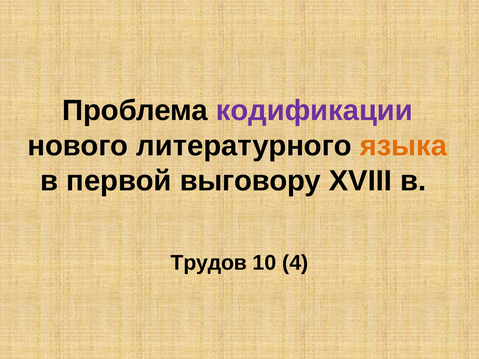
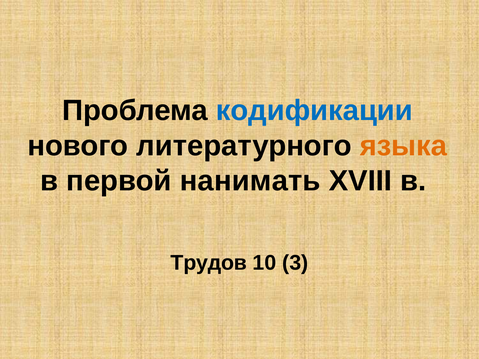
кодификации colour: purple -> blue
выговору: выговору -> нанимать
4: 4 -> 3
